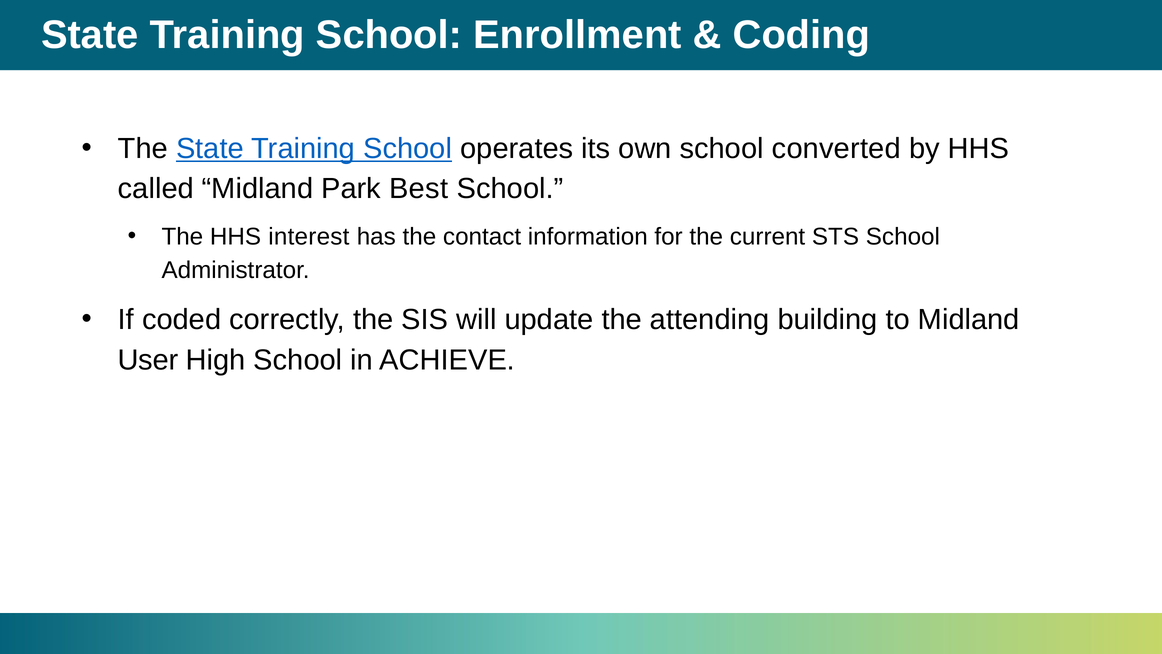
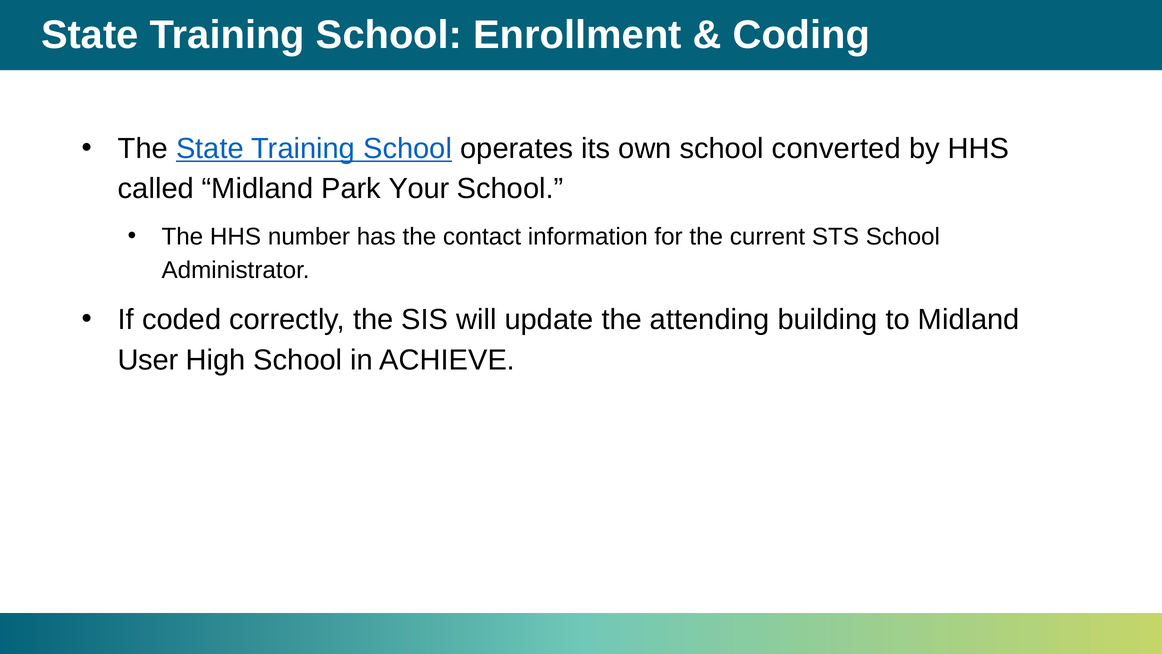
Best: Best -> Your
interest: interest -> number
